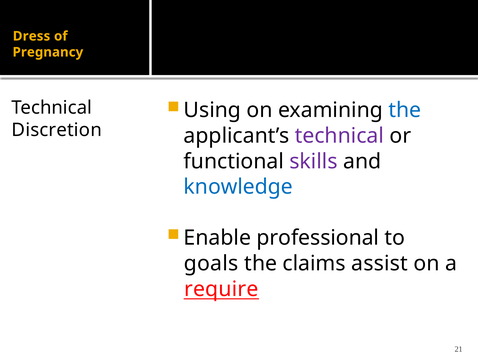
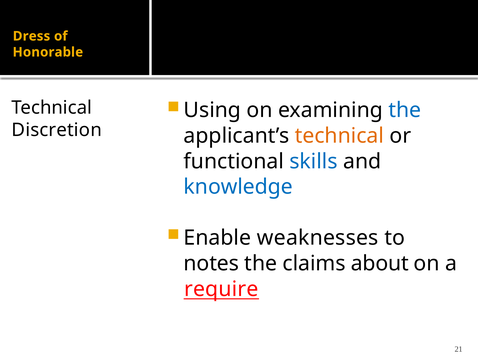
Pregnancy: Pregnancy -> Honorable
technical at (339, 136) colour: purple -> orange
skills colour: purple -> blue
professional: professional -> weaknesses
goals: goals -> notes
assist: assist -> about
